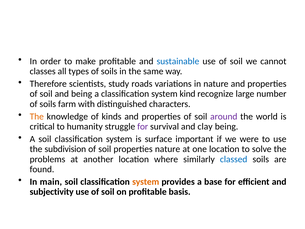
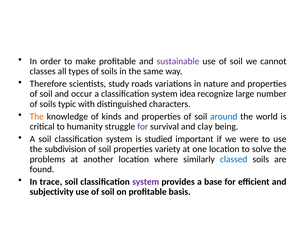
sustainable colour: blue -> purple
and being: being -> occur
kind: kind -> idea
farm: farm -> typic
around colour: purple -> blue
surface: surface -> studied
properties nature: nature -> variety
main: main -> trace
system at (146, 182) colour: orange -> purple
